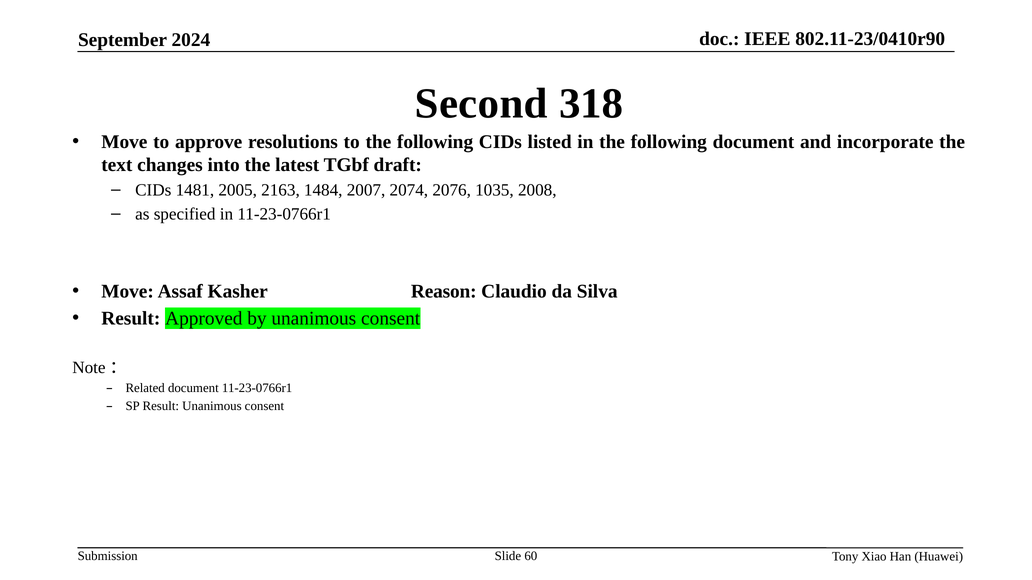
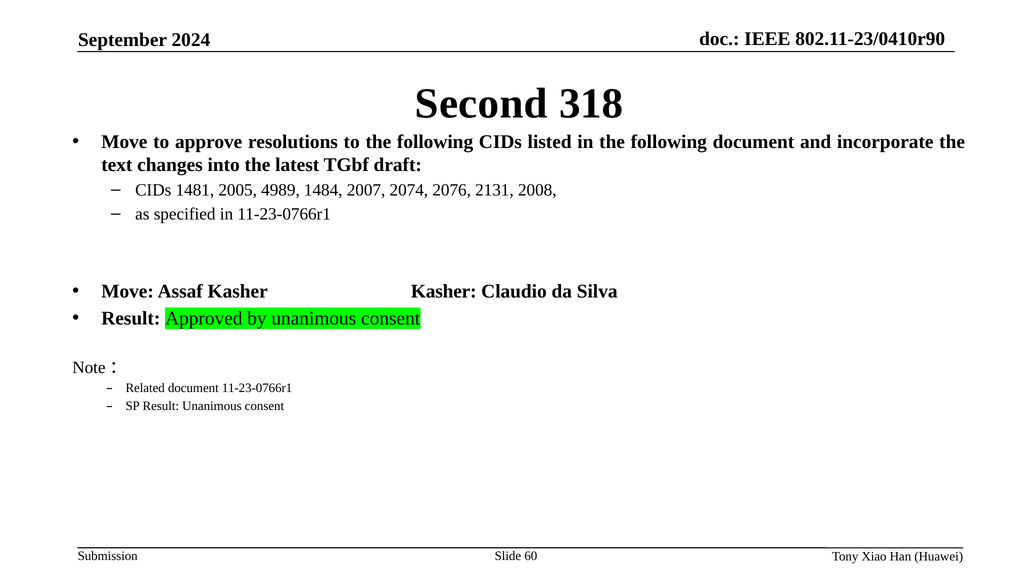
2163: 2163 -> 4989
1035: 1035 -> 2131
Kasher Reason: Reason -> Kasher
